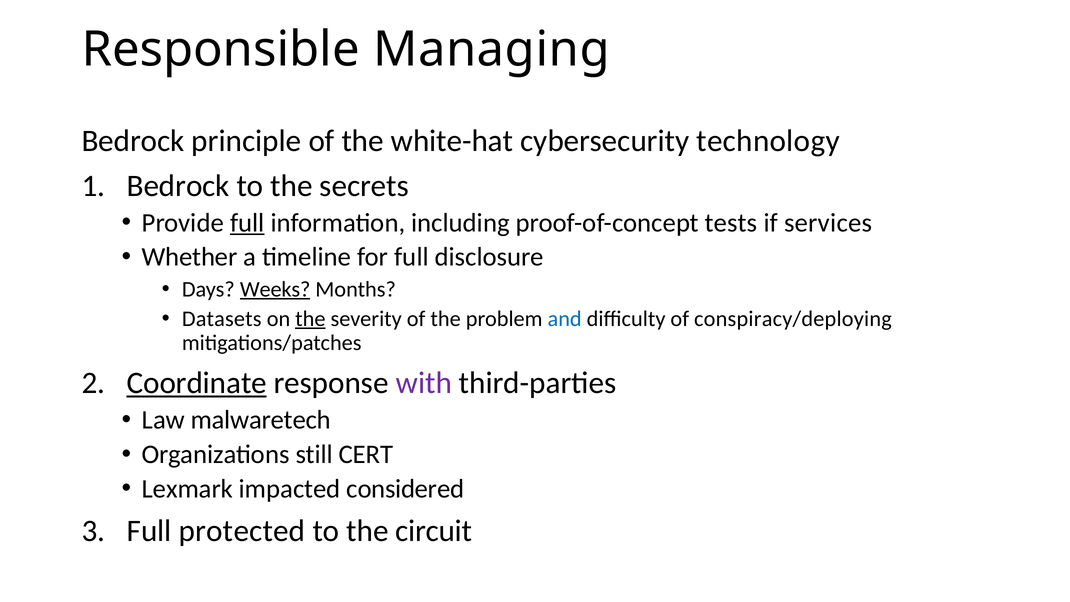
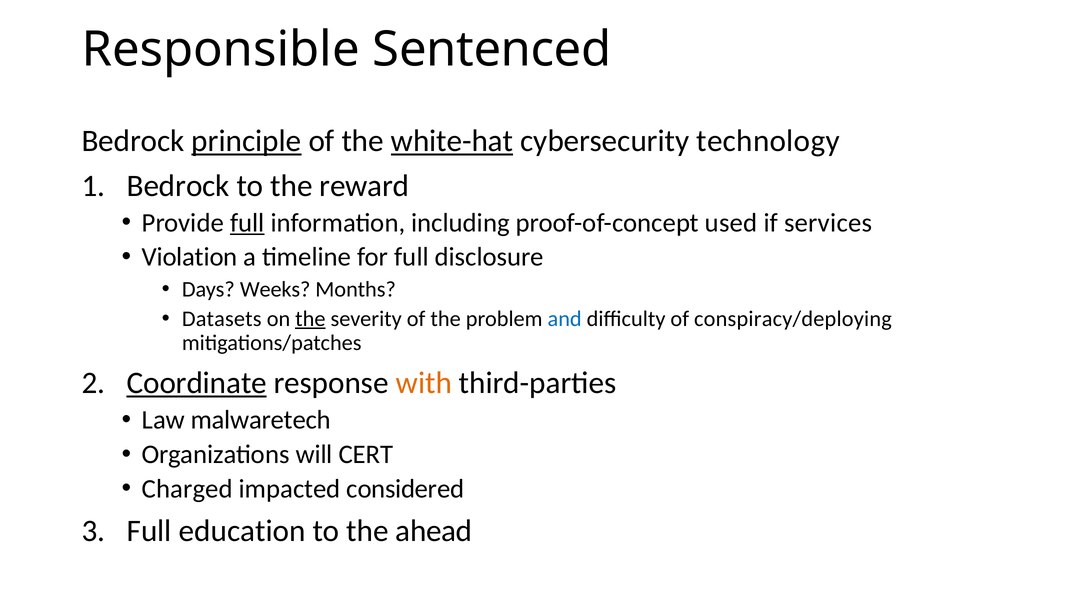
Managing: Managing -> Sentenced
principle underline: none -> present
white-hat underline: none -> present
secrets: secrets -> reward
tests: tests -> used
Whether: Whether -> Violation
Weeks underline: present -> none
with colour: purple -> orange
still: still -> will
Lexmark: Lexmark -> Charged
protected: protected -> education
circuit: circuit -> ahead
